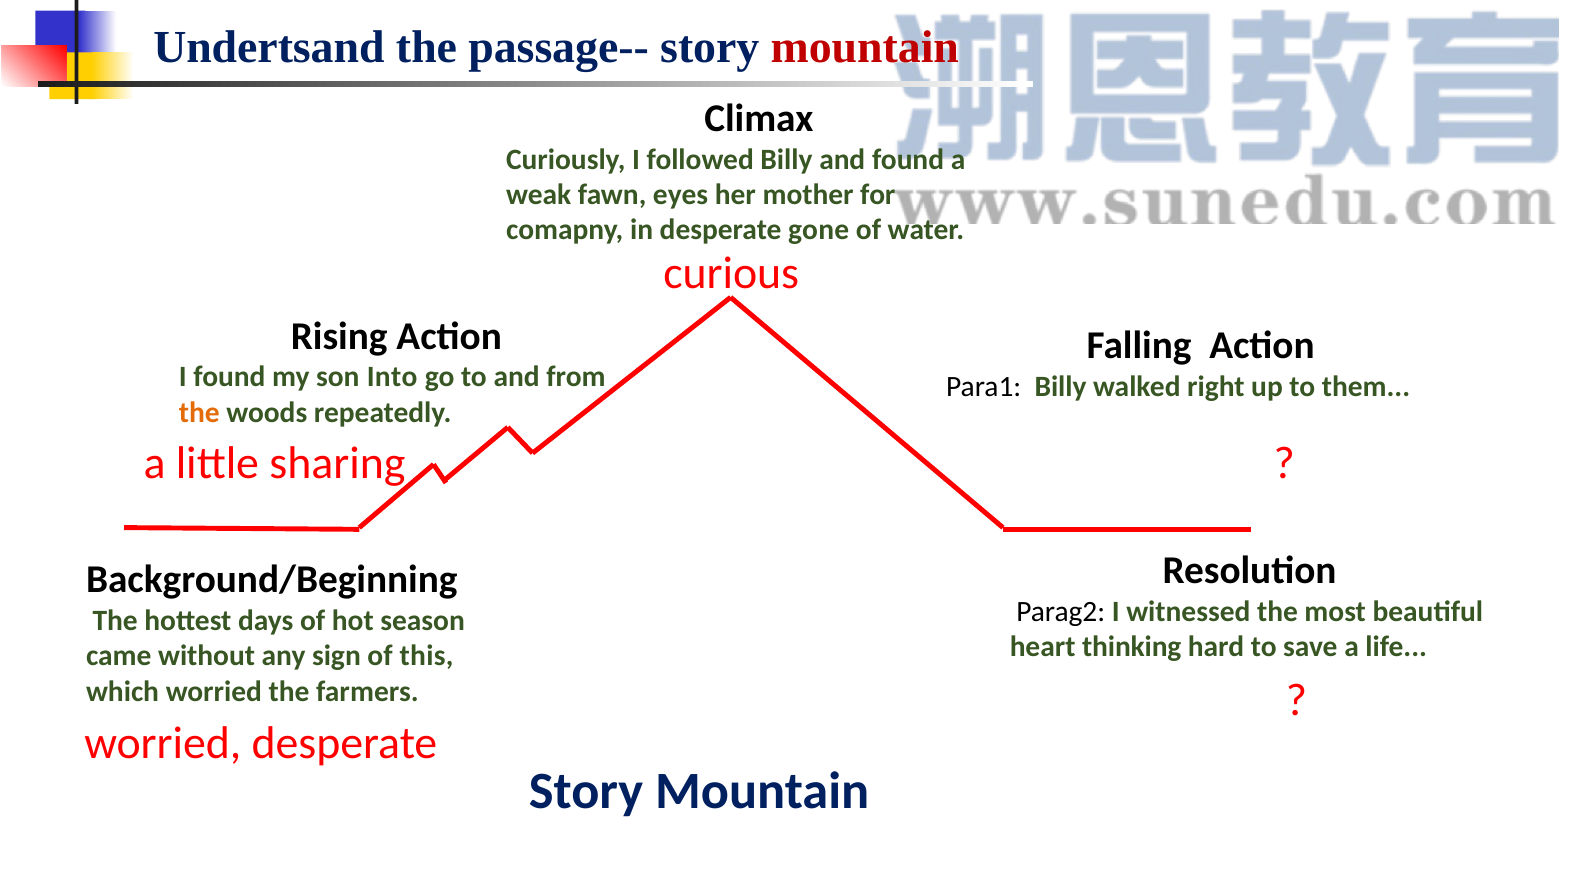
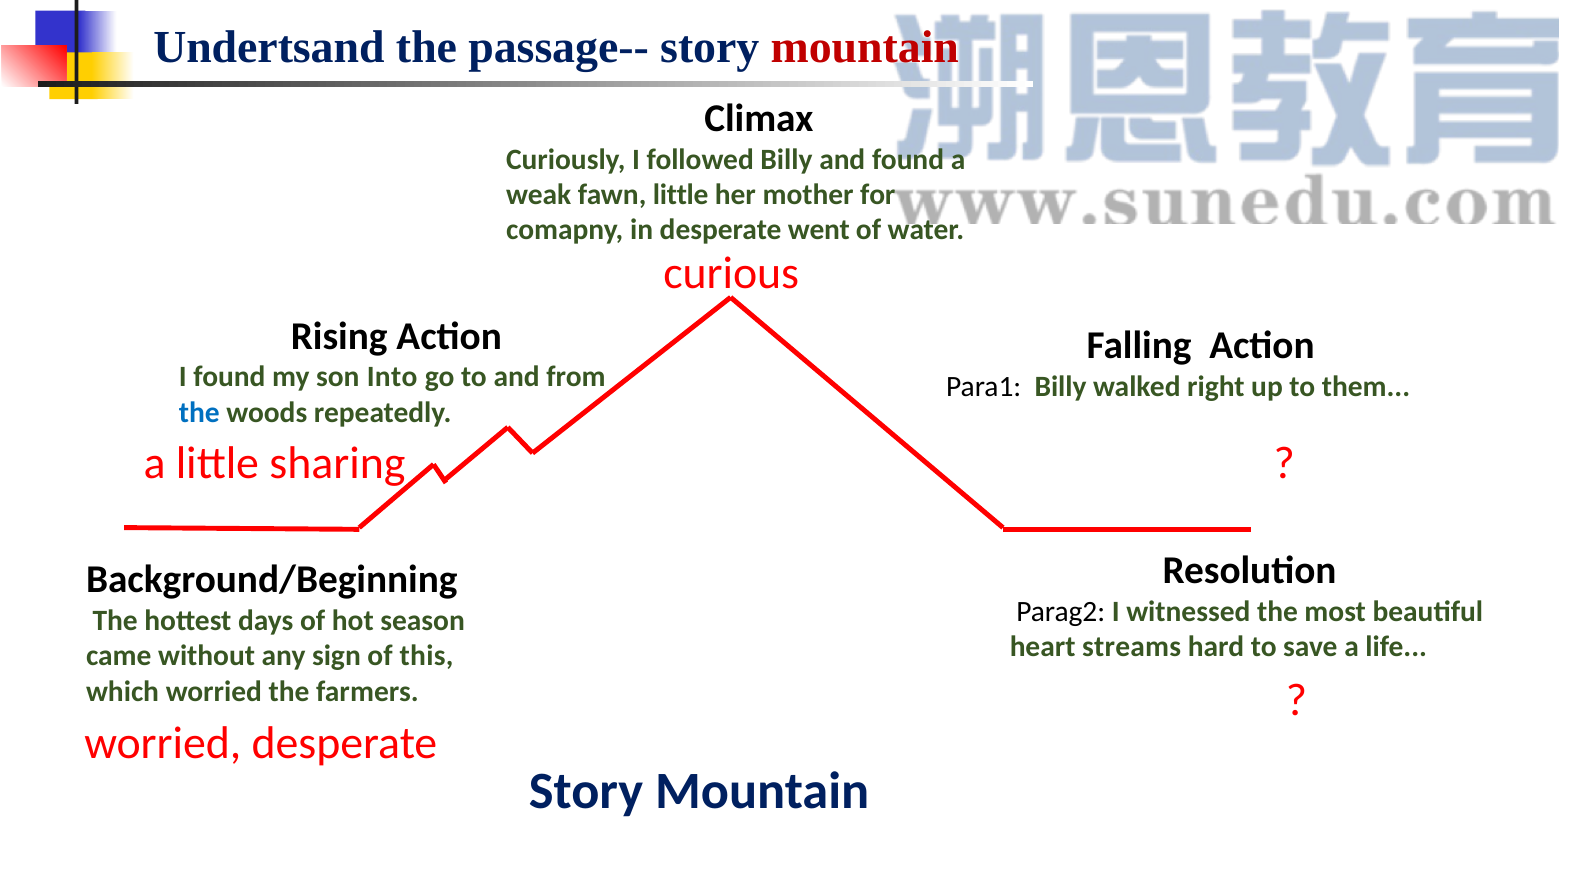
fawn eyes: eyes -> little
gone: gone -> went
the at (199, 412) colour: orange -> blue
thinking: thinking -> streams
